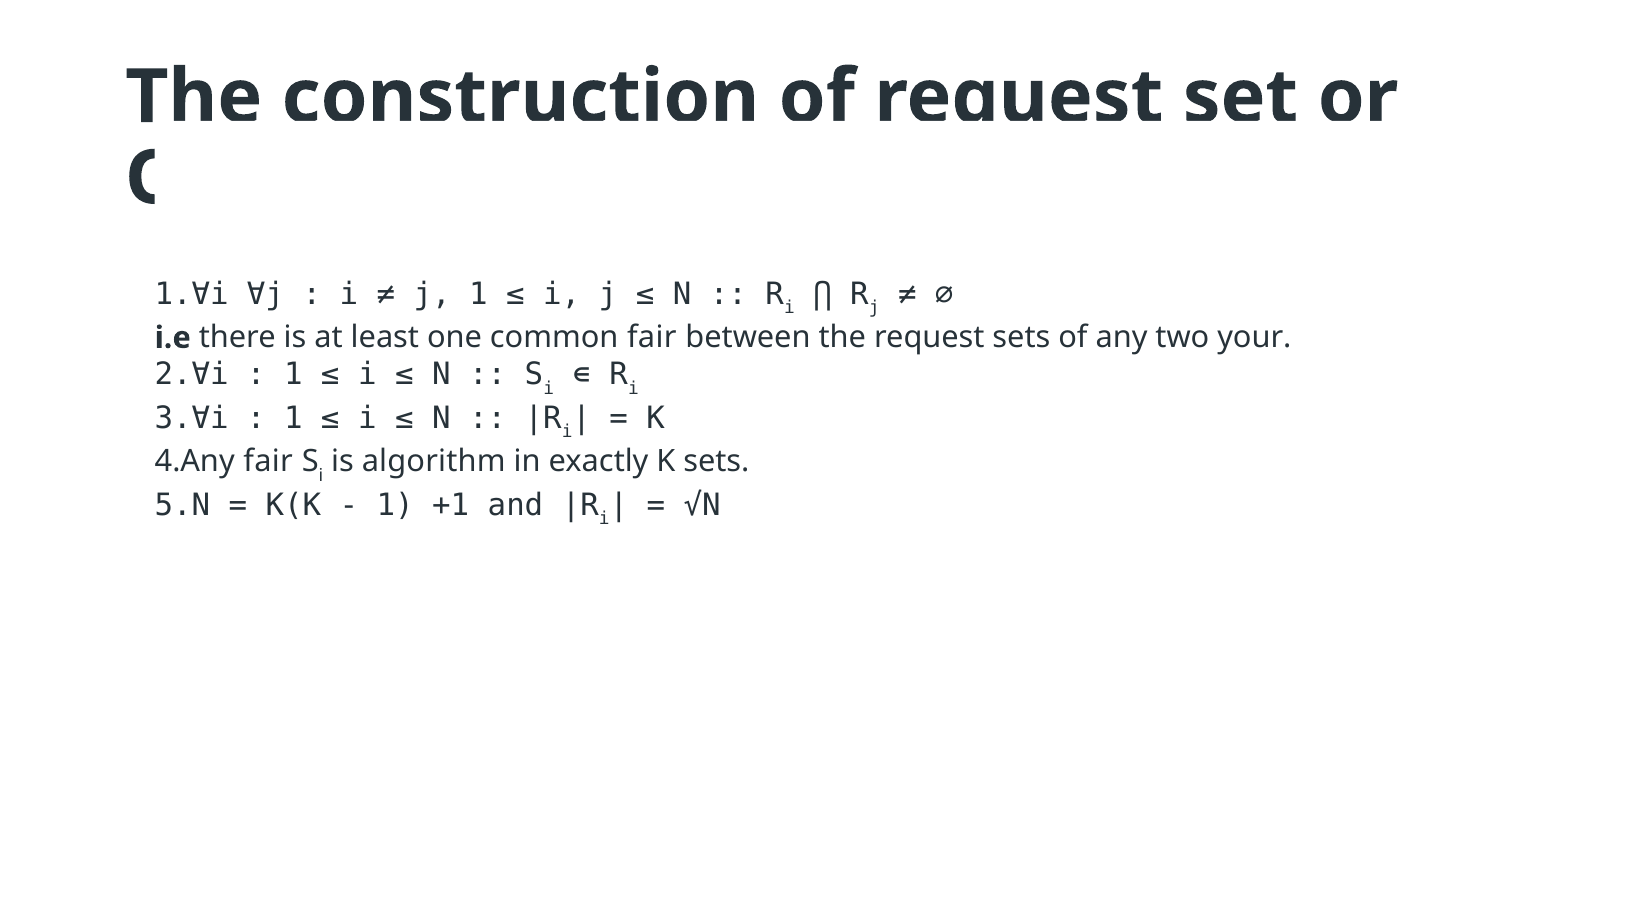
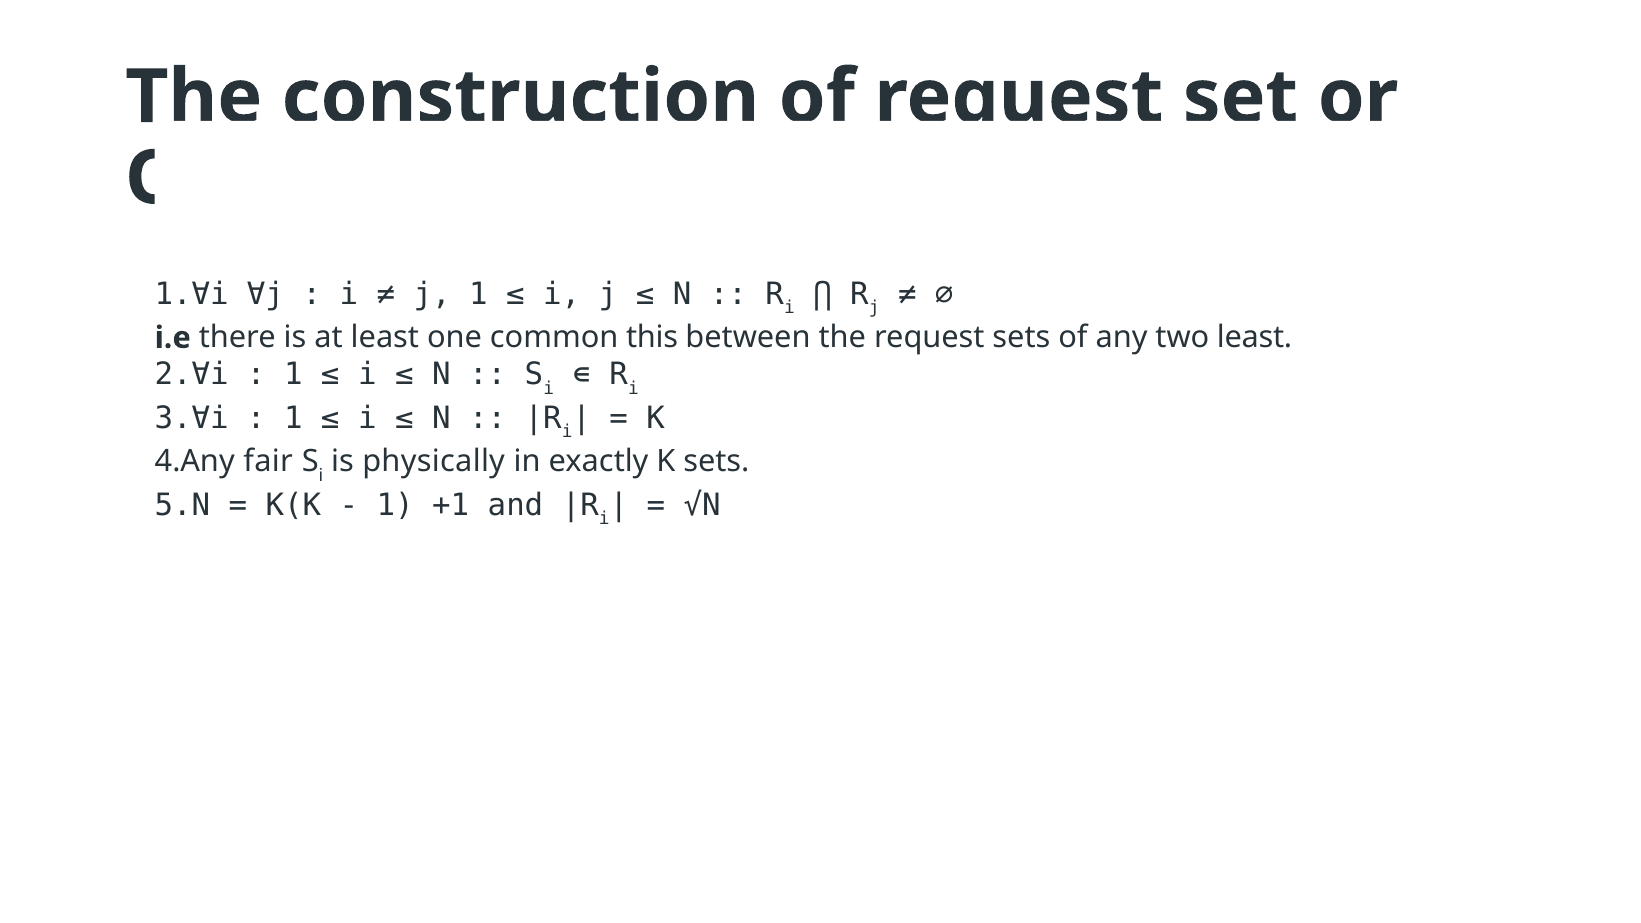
common fair: fair -> this
two your: your -> least
algorithm: algorithm -> physically
